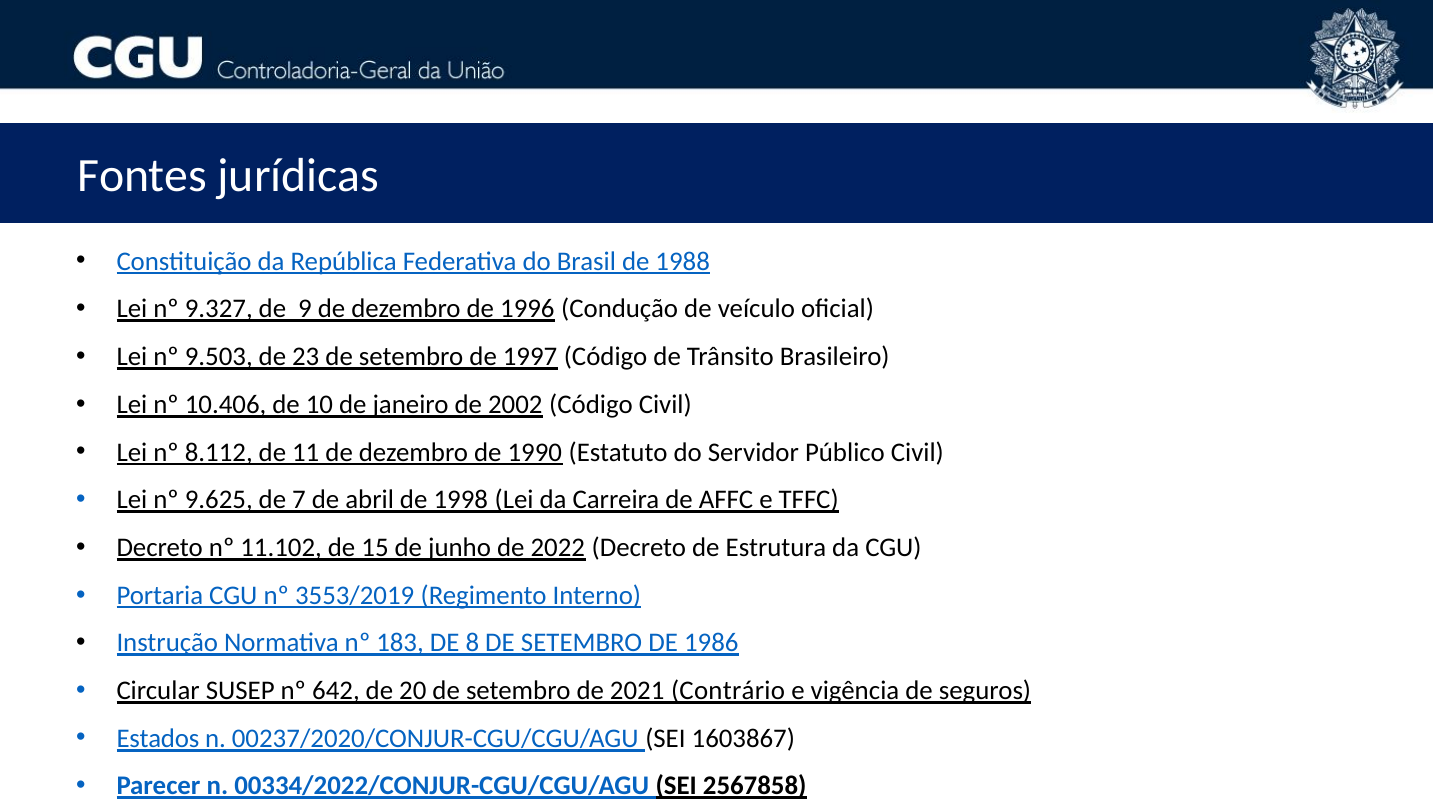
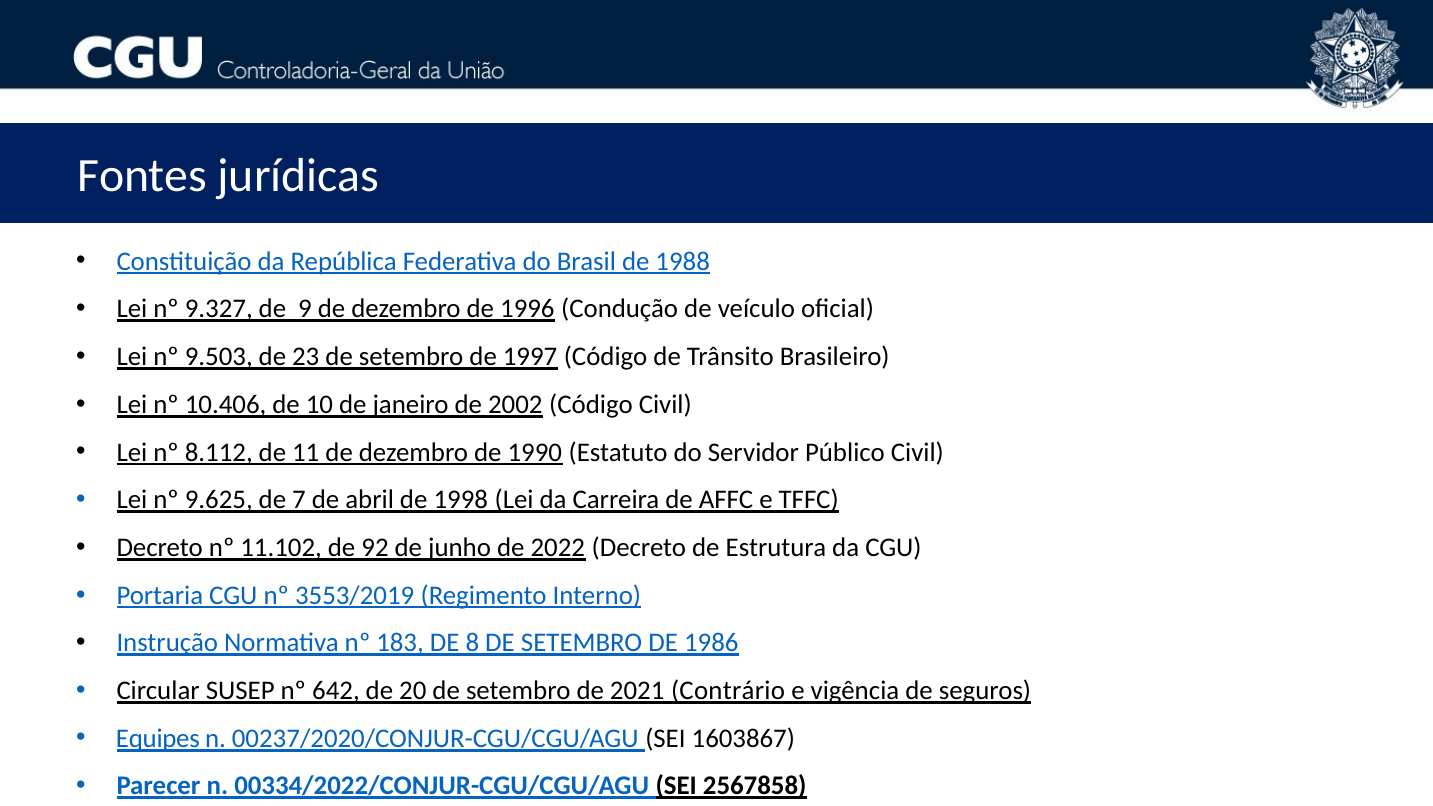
15: 15 -> 92
Estados: Estados -> Equipes
